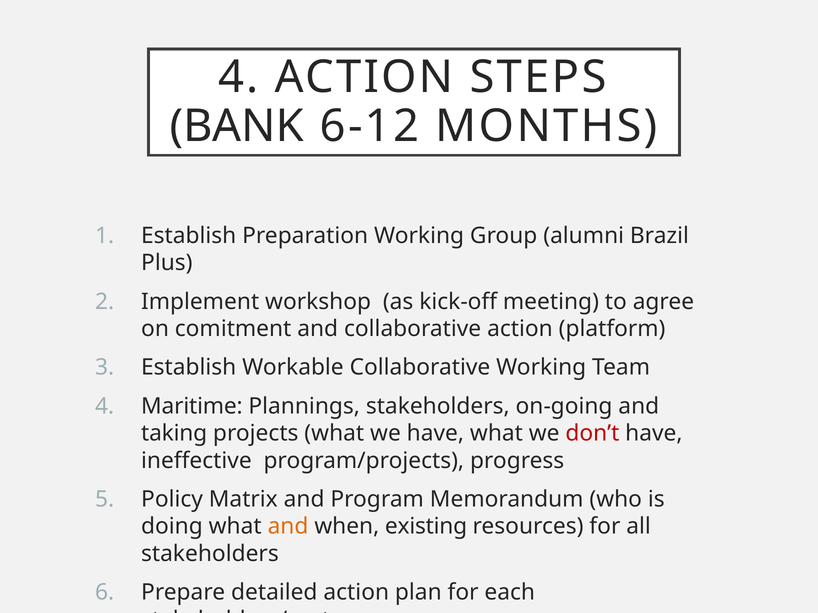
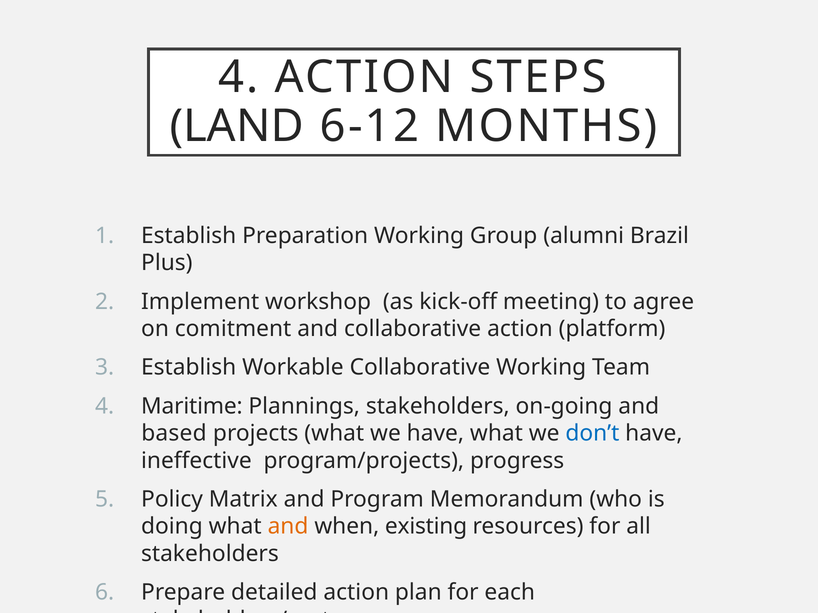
BANK: BANK -> LAND
taking: taking -> based
don’t colour: red -> blue
